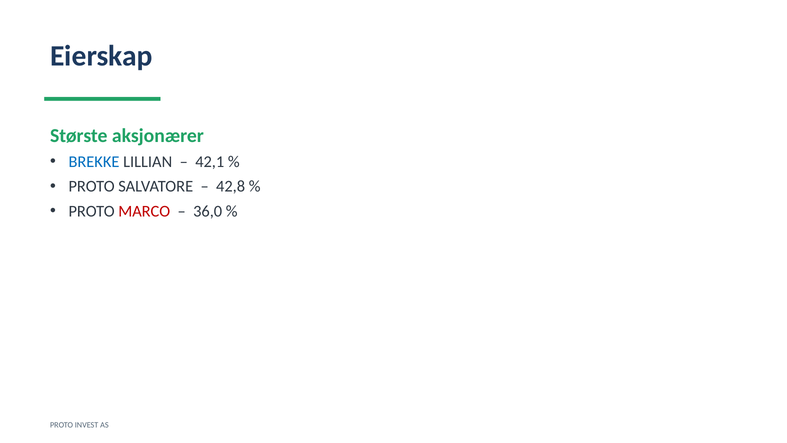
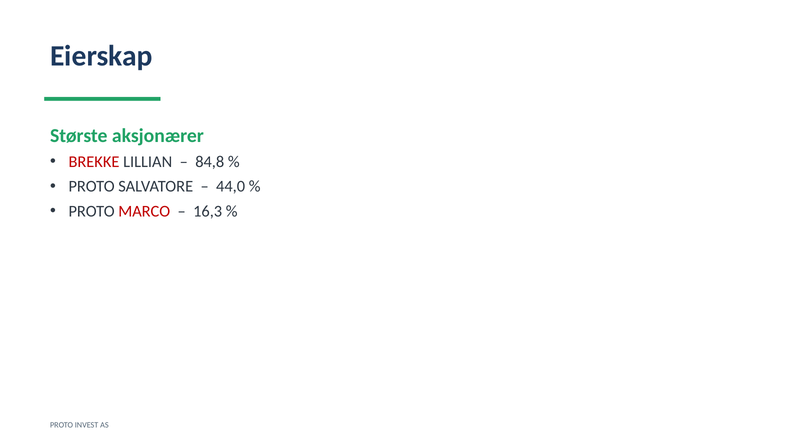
BREKKE colour: blue -> red
42,1: 42,1 -> 84,8
42,8: 42,8 -> 44,0
36,0: 36,0 -> 16,3
